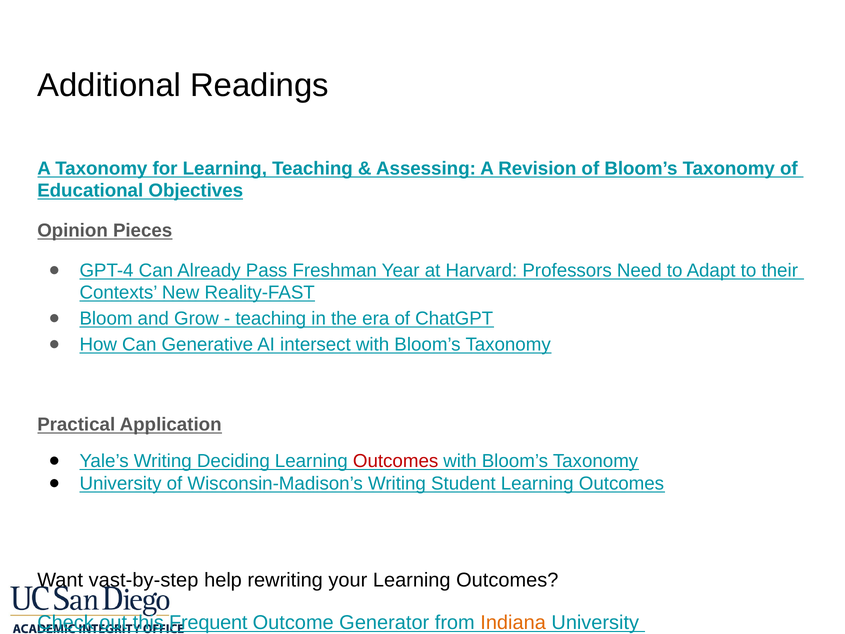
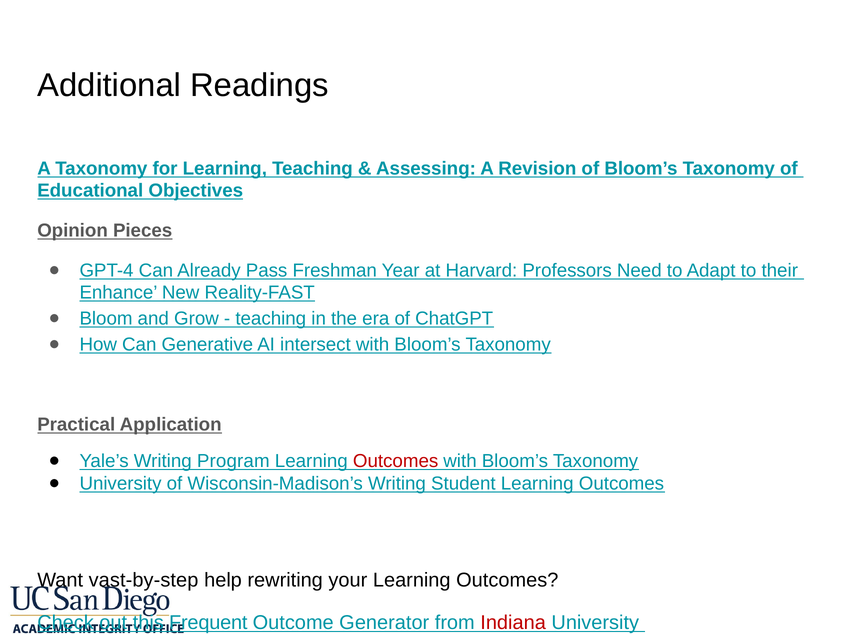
Contexts: Contexts -> Enhance
Deciding: Deciding -> Program
Indiana colour: orange -> red
